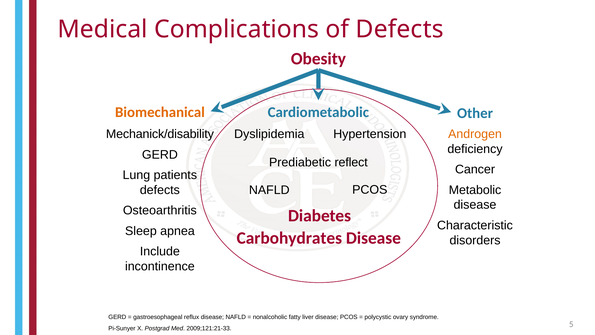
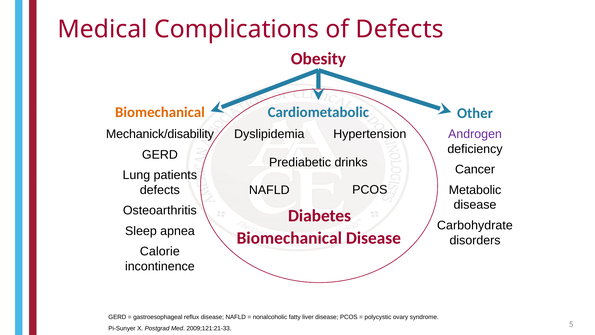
Androgen colour: orange -> purple
reflect: reflect -> drinks
Characteristic: Characteristic -> Carbohydrate
Carbohydrates at (289, 238): Carbohydrates -> Biomechanical
Include: Include -> Calorie
